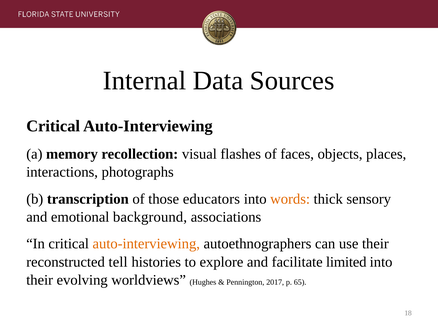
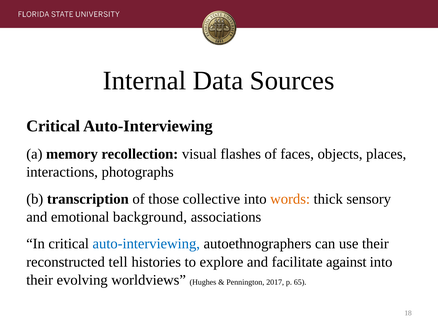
educators: educators -> collective
auto-interviewing at (146, 244) colour: orange -> blue
limited: limited -> against
